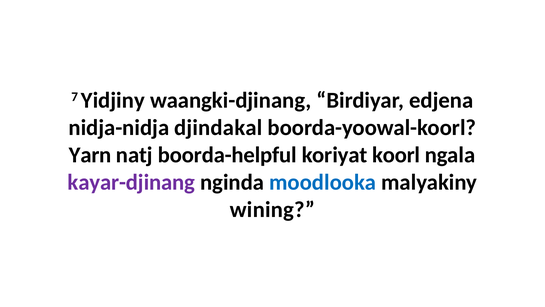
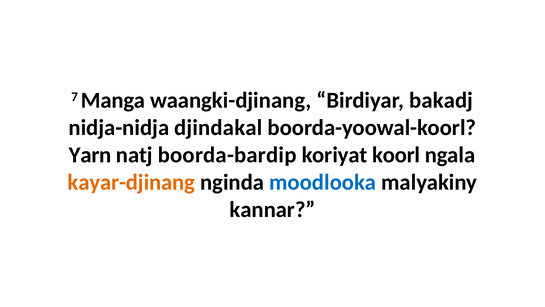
Yidjiny: Yidjiny -> Manga
edjena: edjena -> bakadj
boorda-helpful: boorda-helpful -> boorda-bardip
kayar-djinang colour: purple -> orange
wining: wining -> kannar
